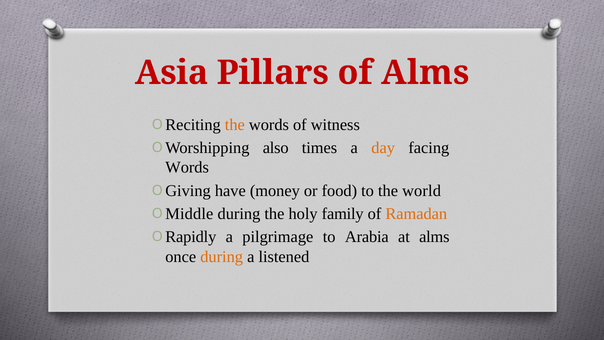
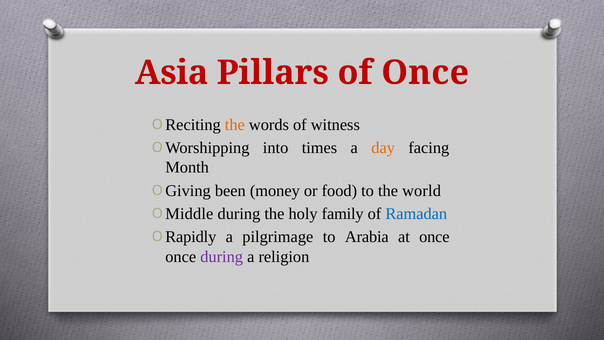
of Alms: Alms -> Once
also: also -> into
Words at (187, 167): Words -> Month
have: have -> been
Ramadan colour: orange -> blue
at alms: alms -> once
during at (222, 257) colour: orange -> purple
listened: listened -> religion
